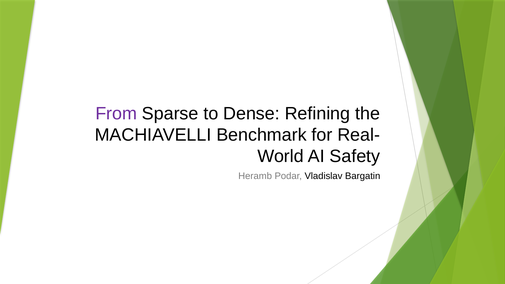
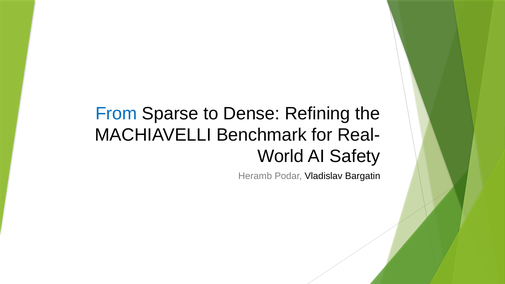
From colour: purple -> blue
